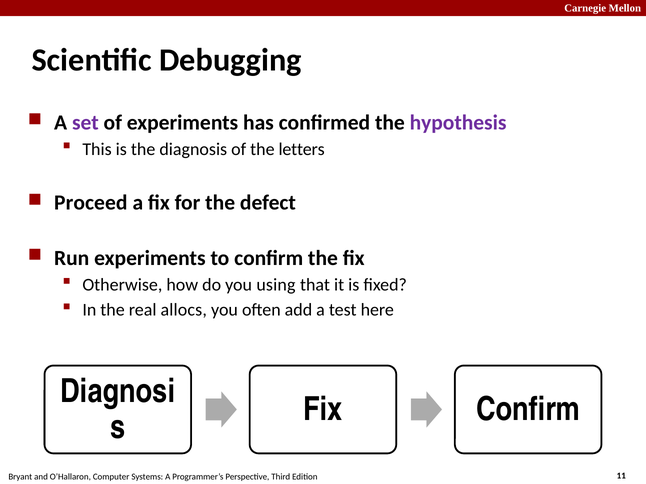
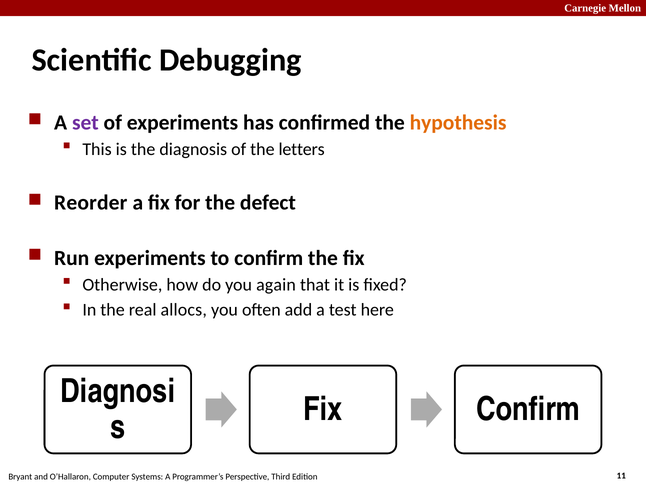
hypothesis colour: purple -> orange
Proceed: Proceed -> Reorder
using: using -> again
